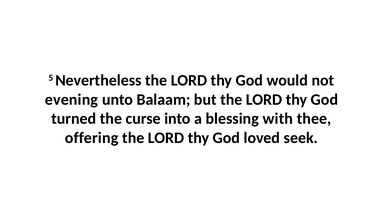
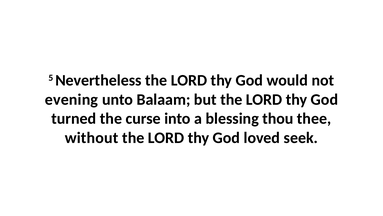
with: with -> thou
offering: offering -> without
